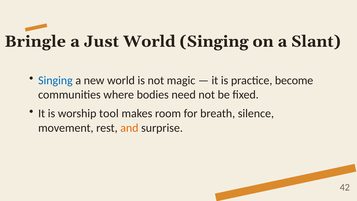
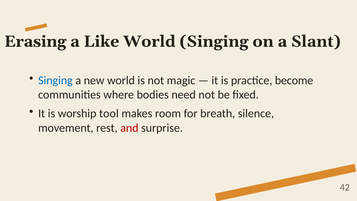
Bringle: Bringle -> Erasing
Just: Just -> Like
and colour: orange -> red
